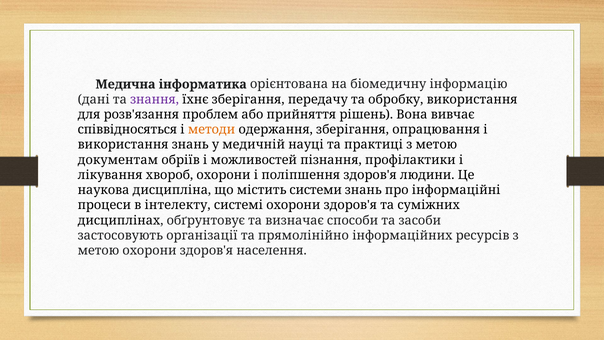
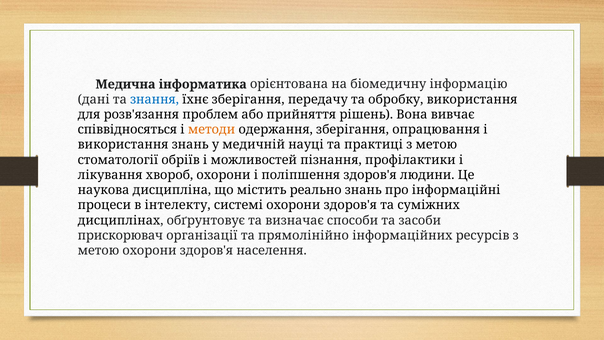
знання colour: purple -> blue
документам: документам -> стоматології
системи: системи -> реально
застосовують: застосовують -> прискорювач
